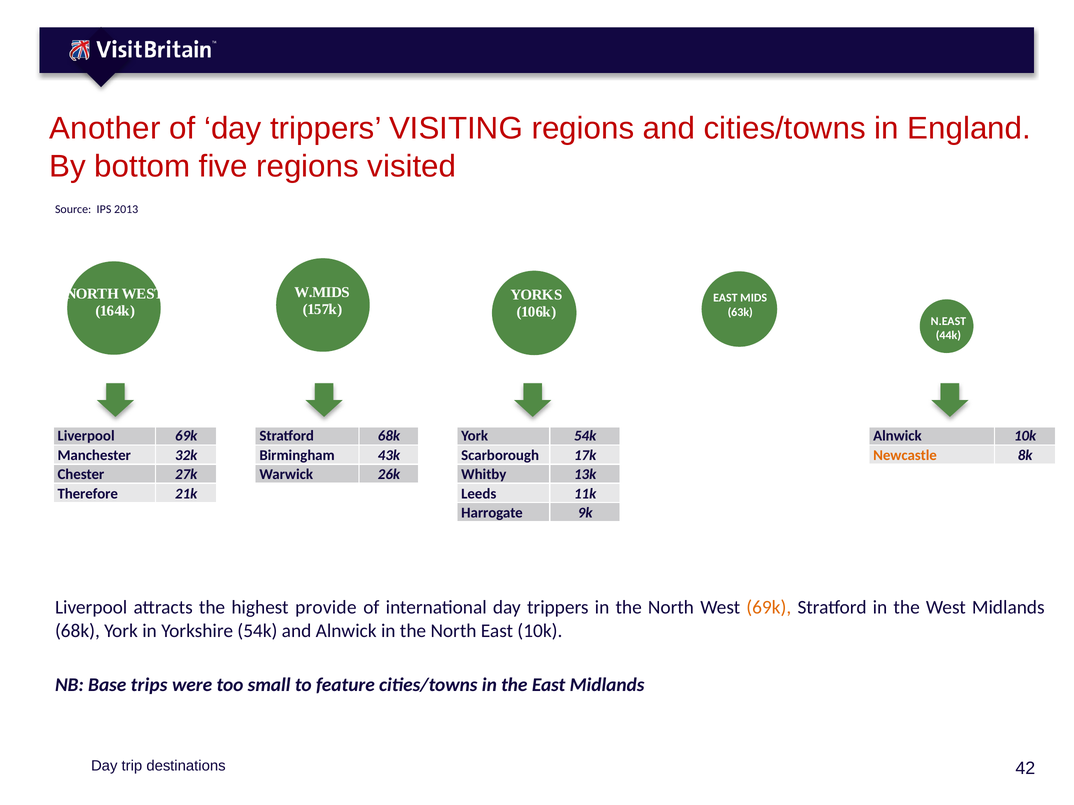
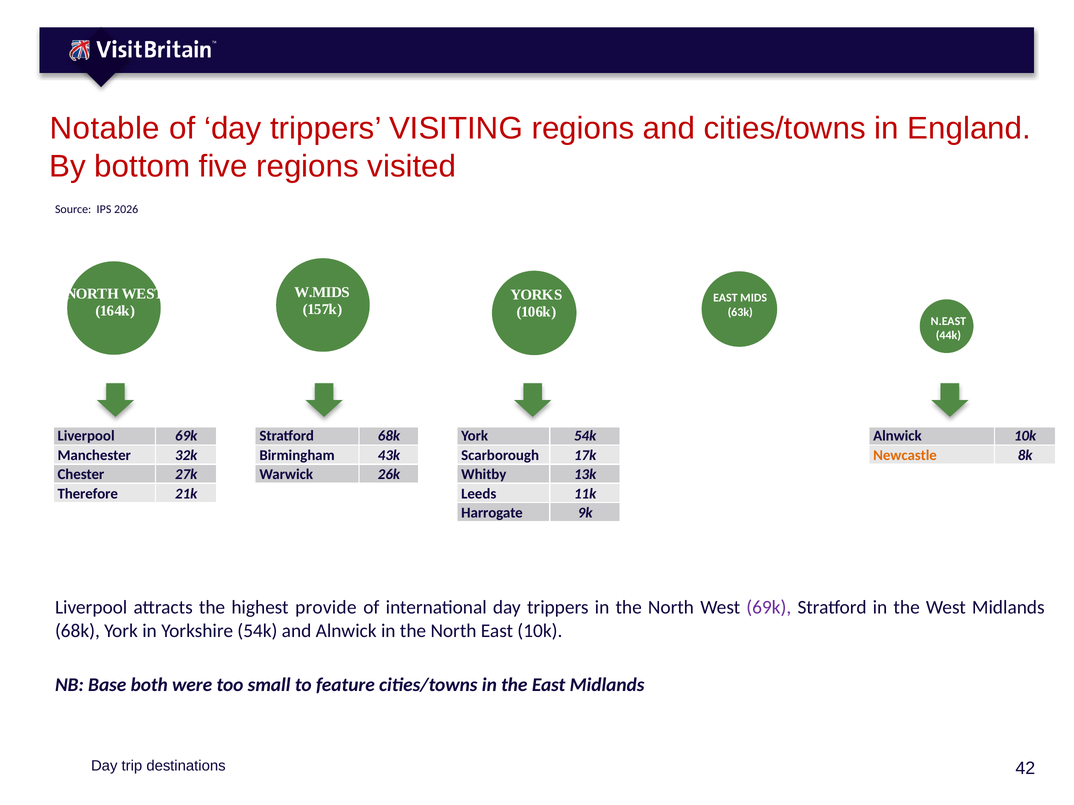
Another: Another -> Notable
2013: 2013 -> 2026
69k at (769, 608) colour: orange -> purple
trips: trips -> both
